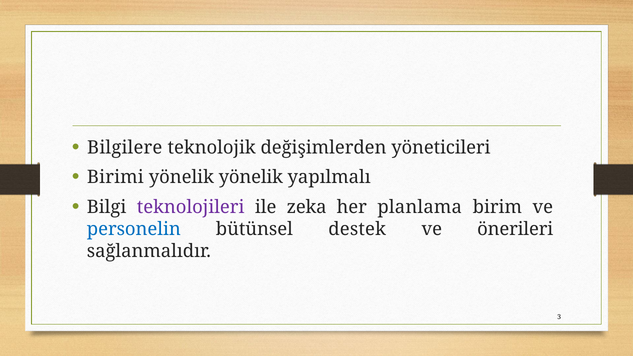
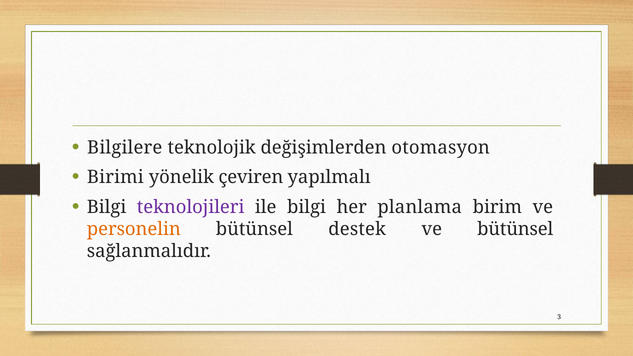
yöneticileri: yöneticileri -> otomasyon
yönelik yönelik: yönelik -> çeviren
ile zeka: zeka -> bilgi
personelin colour: blue -> orange
ve önerileri: önerileri -> bütünsel
